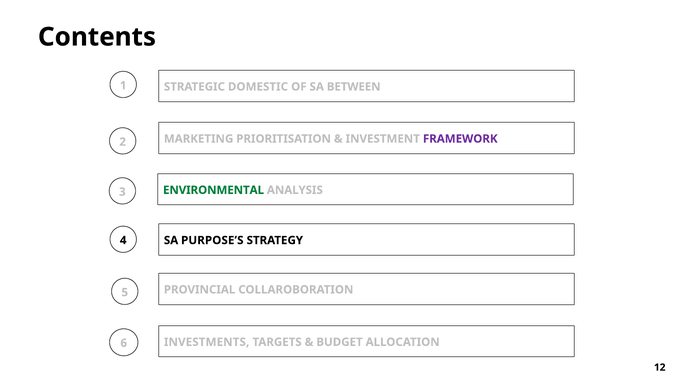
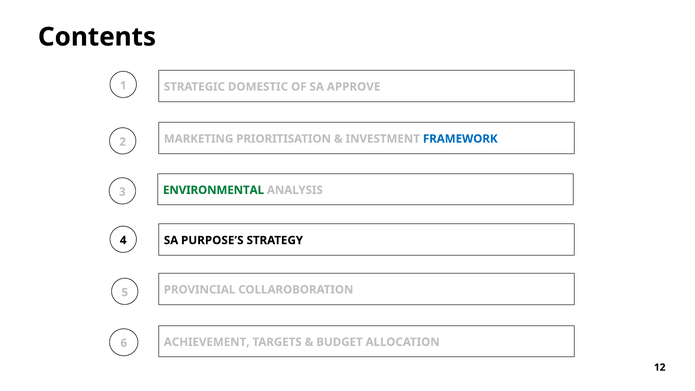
BETWEEN: BETWEEN -> APPROVE
FRAMEWORK colour: purple -> blue
INVESTMENTS: INVESTMENTS -> ACHIEVEMENT
